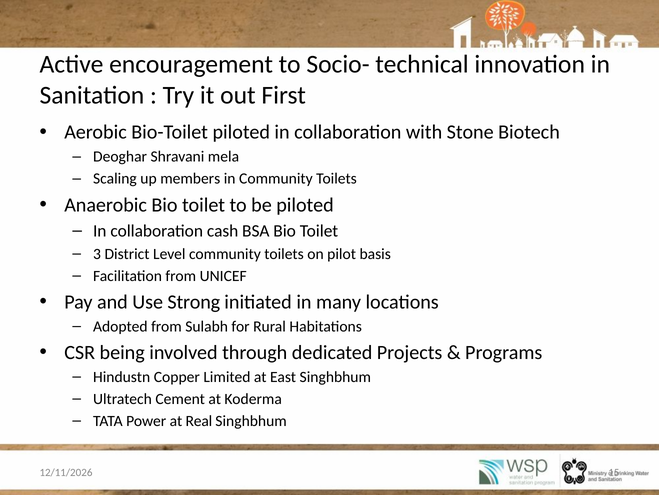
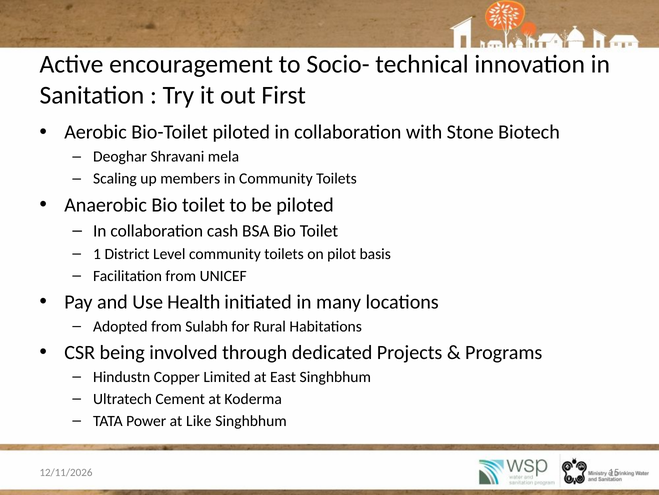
3: 3 -> 1
Strong: Strong -> Health
Real: Real -> Like
